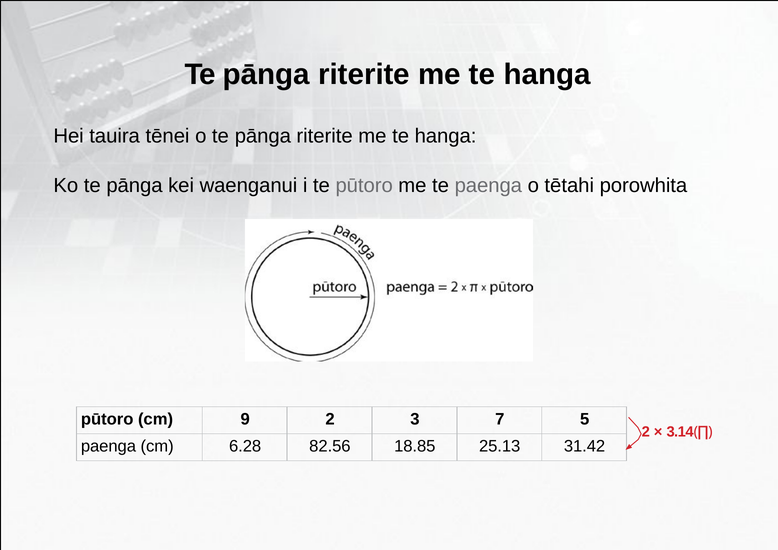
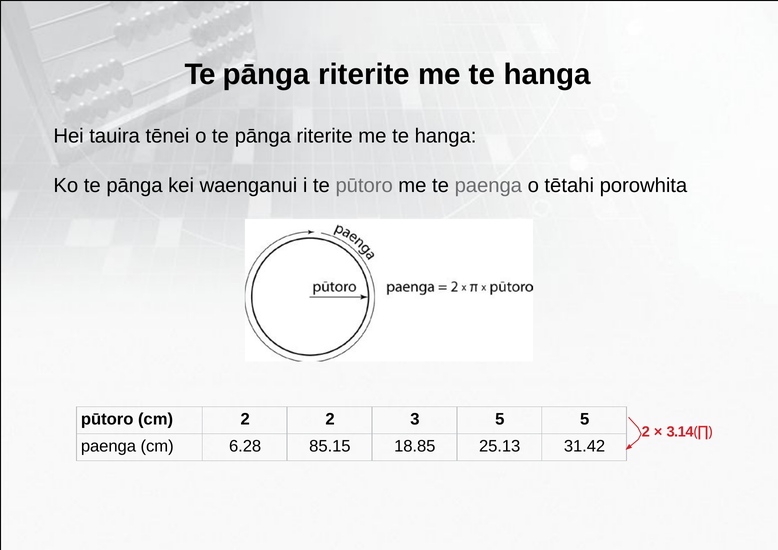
cm 9: 9 -> 2
3 7: 7 -> 5
82.56: 82.56 -> 85.15
